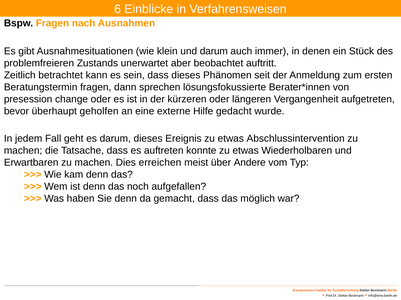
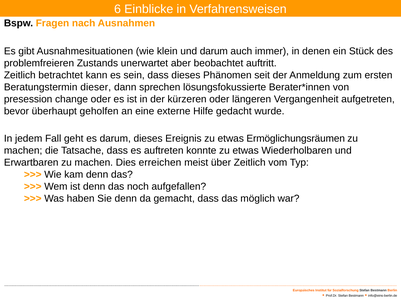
Beratungstermin fragen: fragen -> dieser
Abschlussintervention: Abschlussintervention -> Ermöglichungsräumen
über Andere: Andere -> Zeitlich
